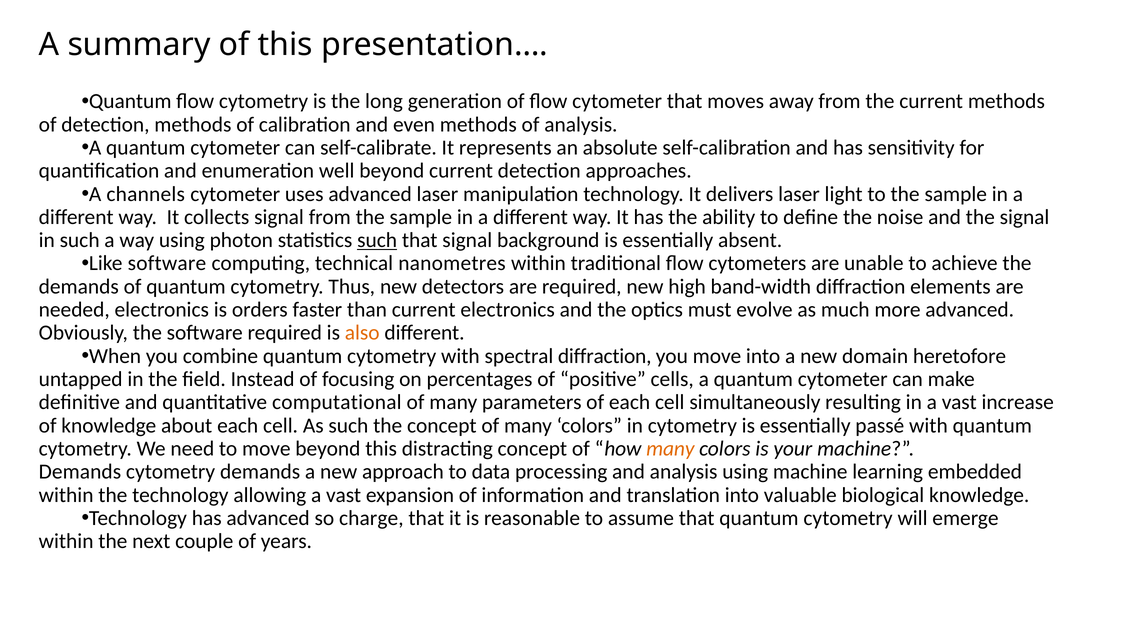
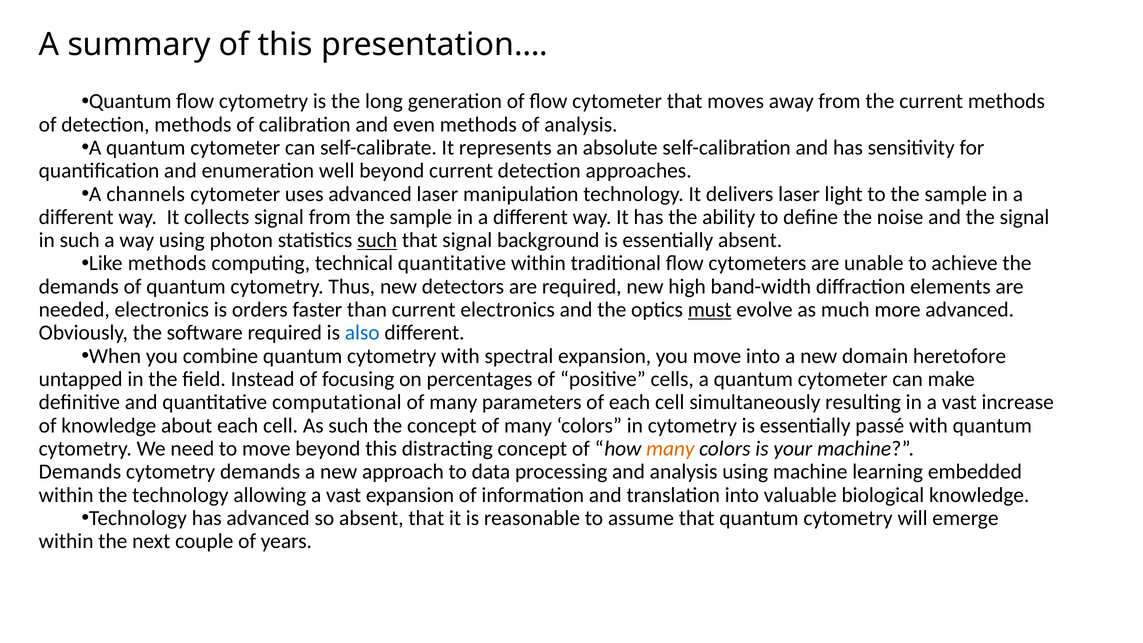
Like software: software -> methods
technical nanometres: nanometres -> quantitative
must underline: none -> present
also colour: orange -> blue
spectral diffraction: diffraction -> expansion
so charge: charge -> absent
